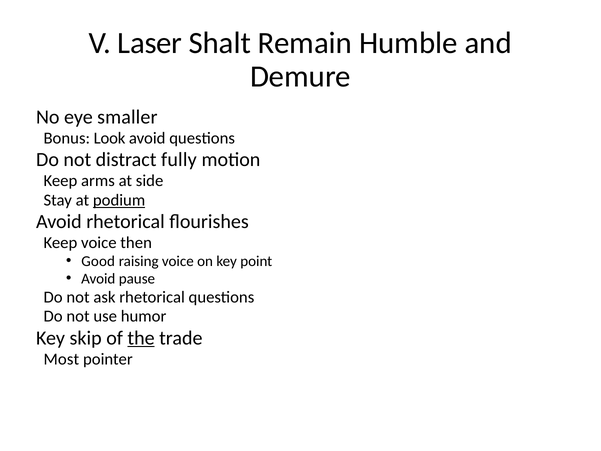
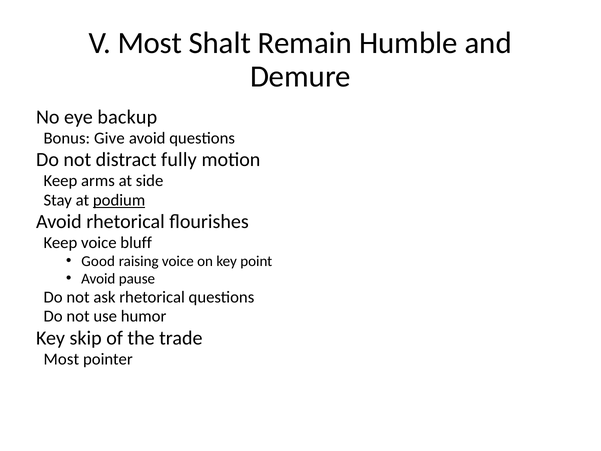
V Laser: Laser -> Most
smaller: smaller -> backup
Look: Look -> Give
then: then -> bluff
the underline: present -> none
